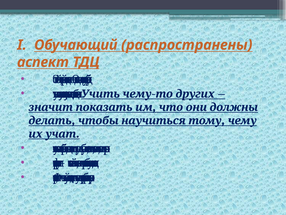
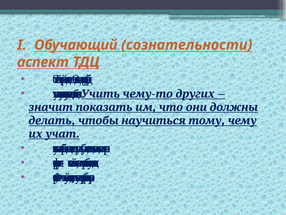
распространены: распространены -> сознательности
